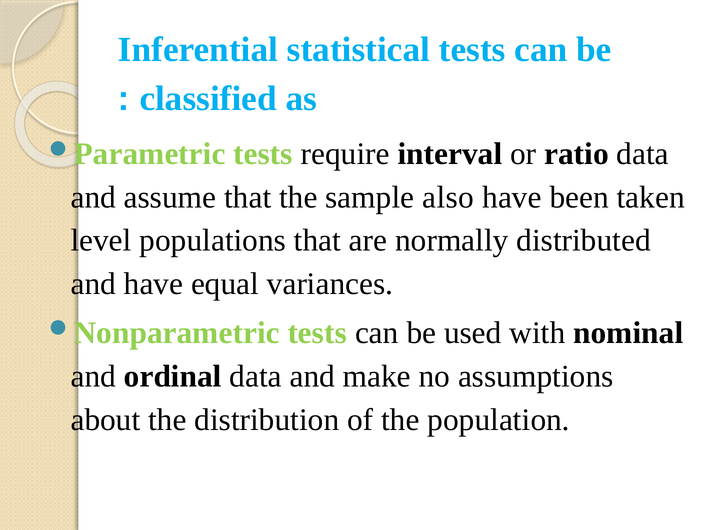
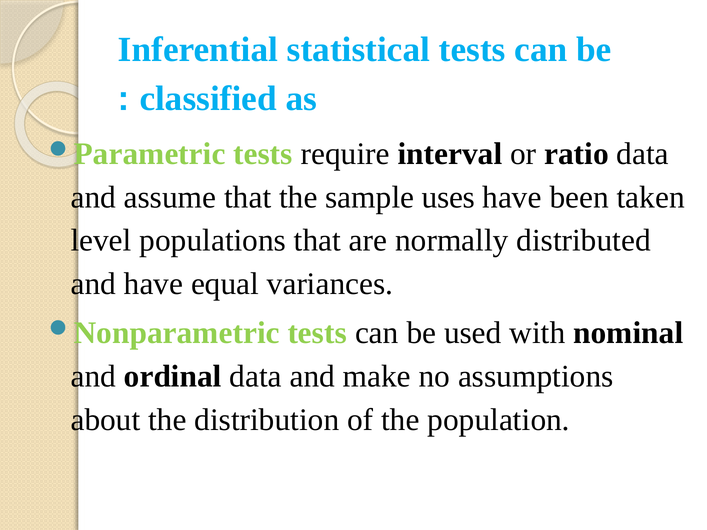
also: also -> uses
